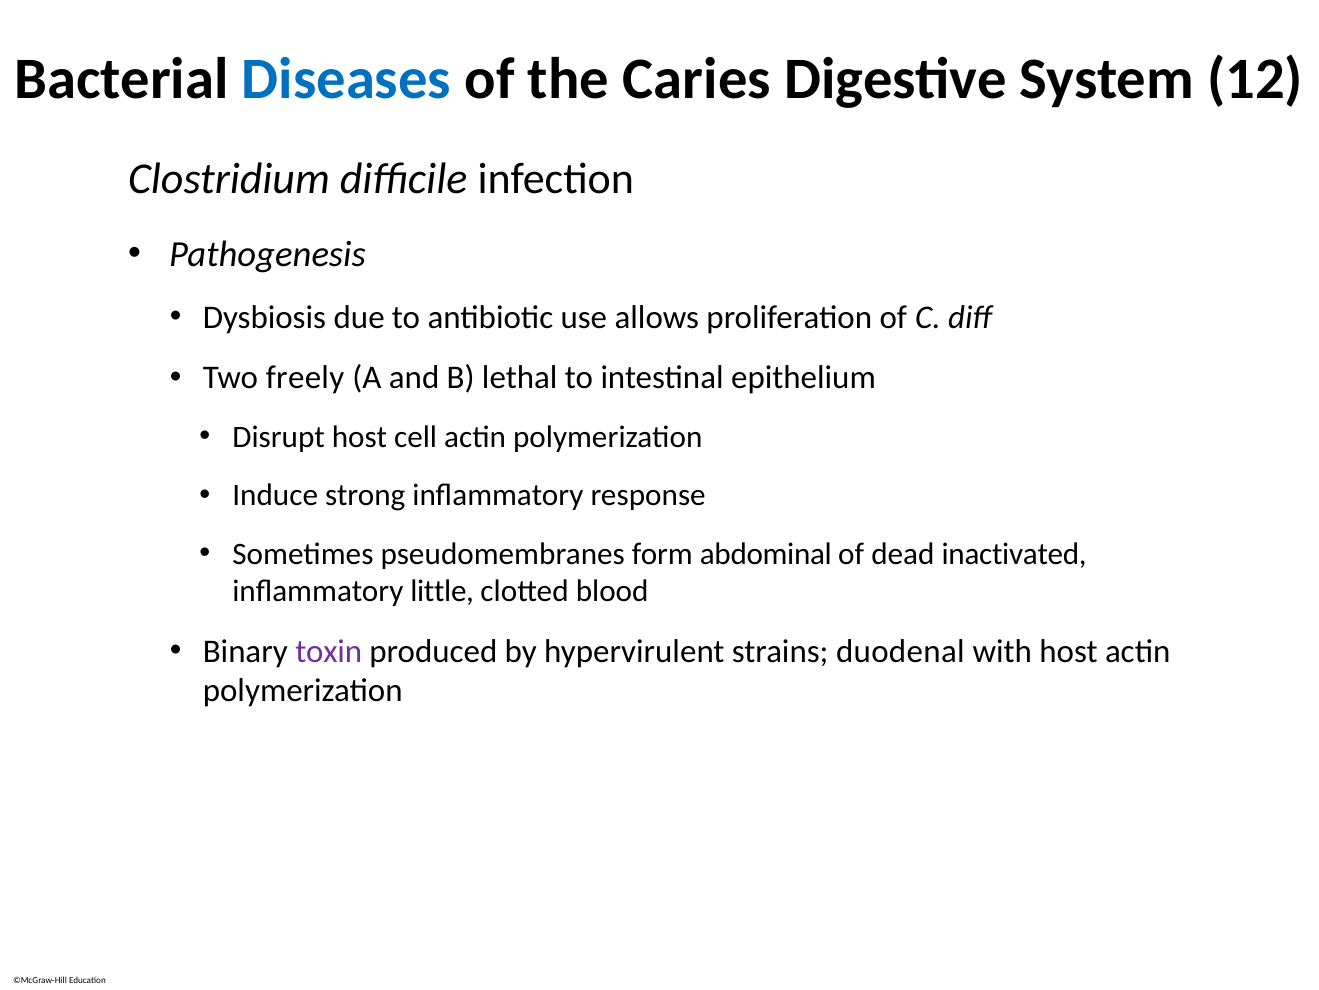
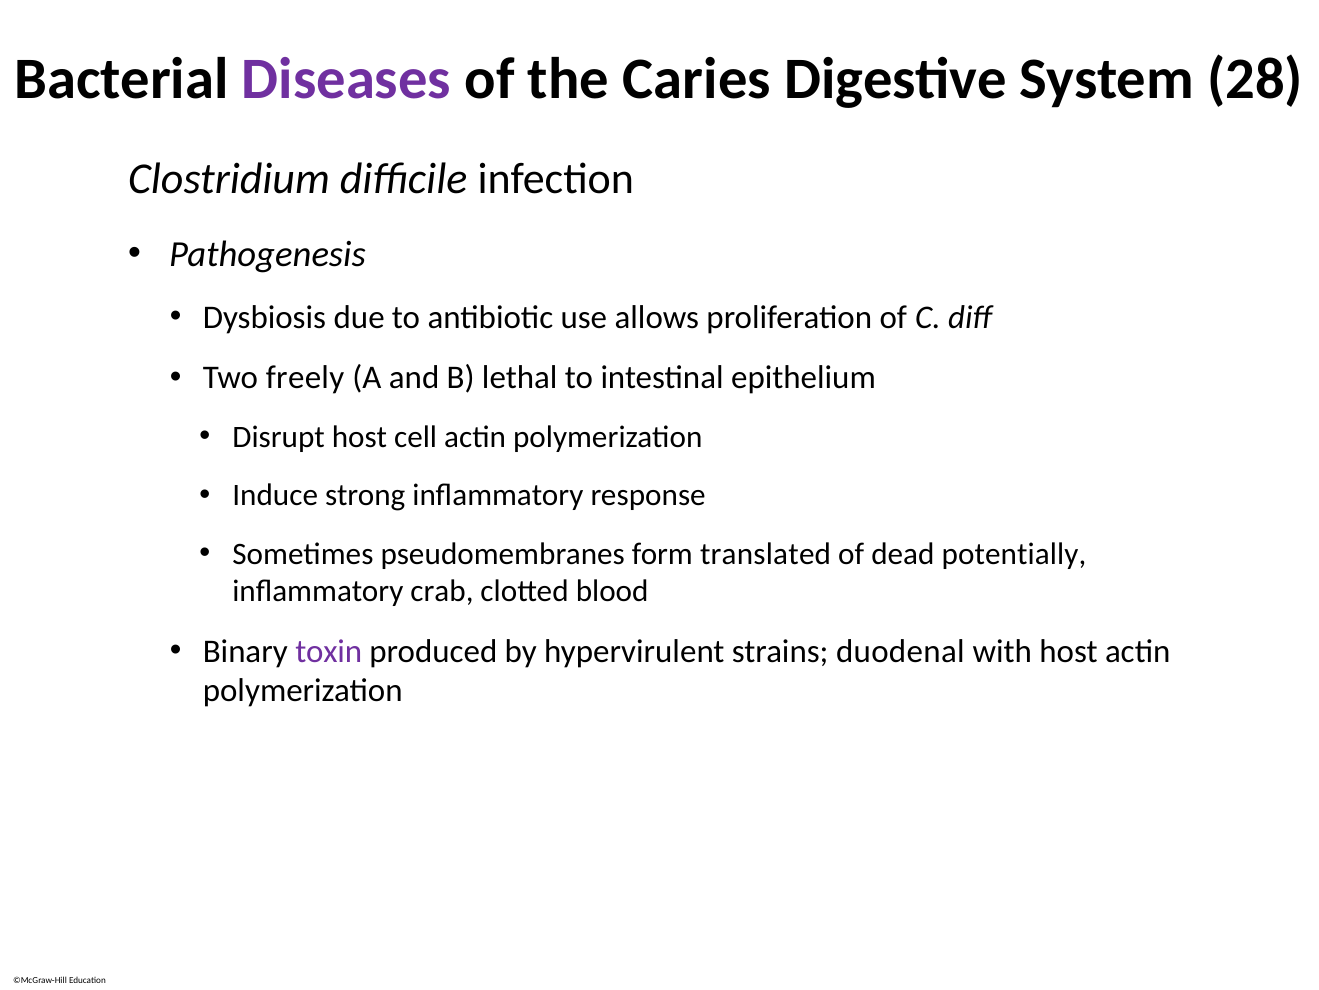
Diseases colour: blue -> purple
12: 12 -> 28
abdominal: abdominal -> translated
inactivated: inactivated -> potentially
little: little -> crab
